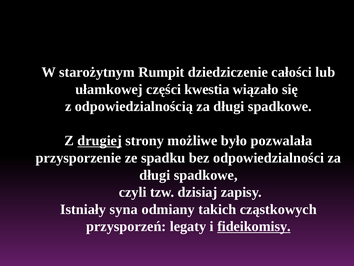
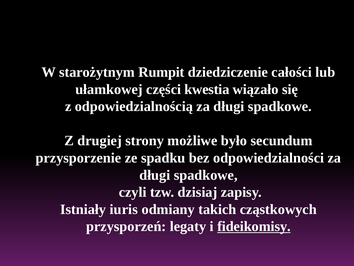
drugiej underline: present -> none
pozwalała: pozwalała -> secundum
syna: syna -> iuris
